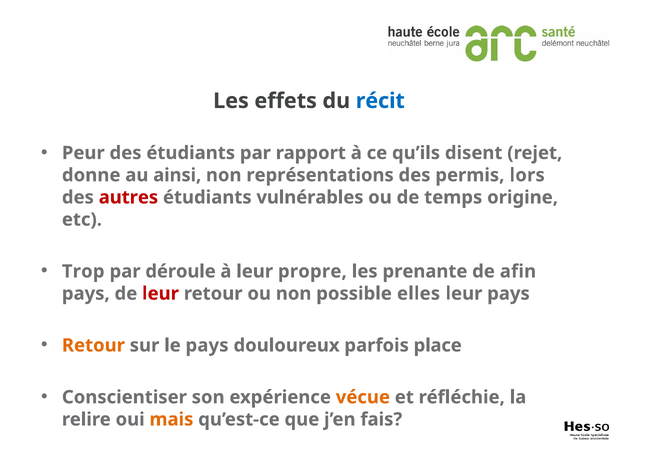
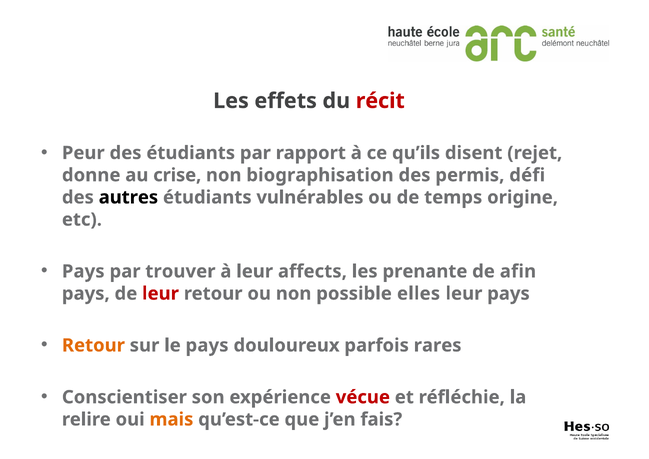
récit colour: blue -> red
ainsi: ainsi -> crise
représentations: représentations -> biographisation
lors: lors -> défi
autres colour: red -> black
Trop at (83, 271): Trop -> Pays
déroule: déroule -> trouver
propre: propre -> affects
place: place -> rares
vécue colour: orange -> red
